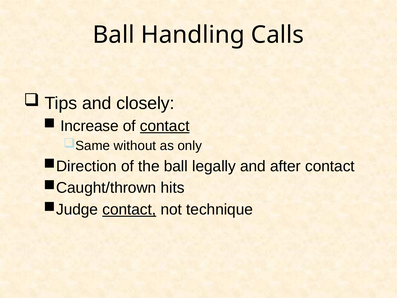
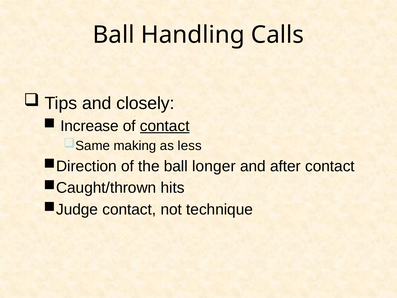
without: without -> making
only: only -> less
legally: legally -> longer
contact at (129, 209) underline: present -> none
